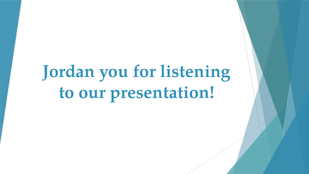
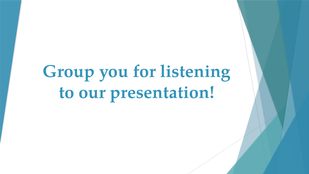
Jordan: Jordan -> Group
